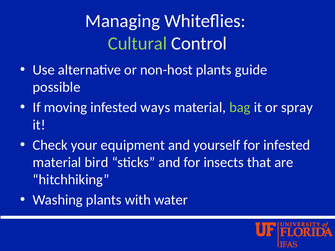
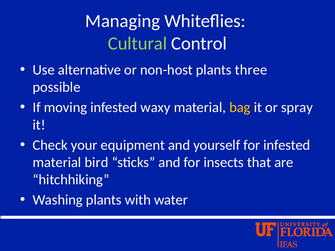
guide: guide -> three
ways: ways -> waxy
bag colour: light green -> yellow
